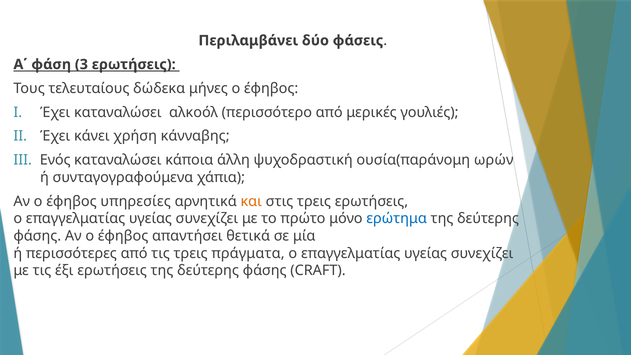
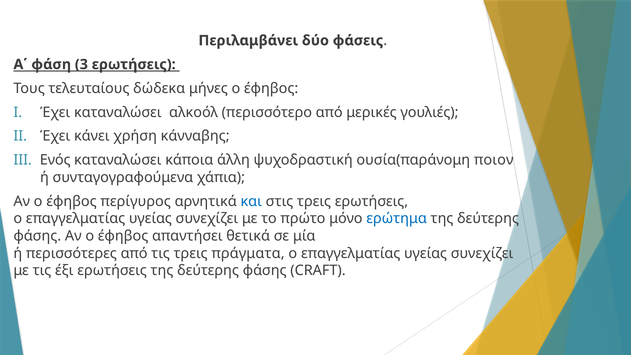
ωρών: ωρών -> ποιον
υπηρεσίες: υπηρεσίες -> περίγυρος
και colour: orange -> blue
